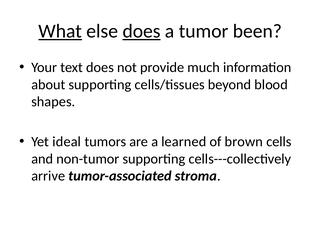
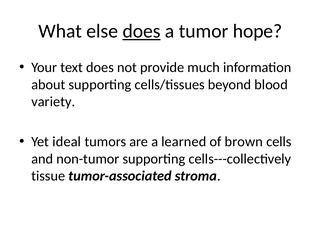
What underline: present -> none
been: been -> hope
shapes: shapes -> variety
arrive: arrive -> tissue
